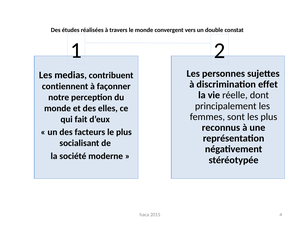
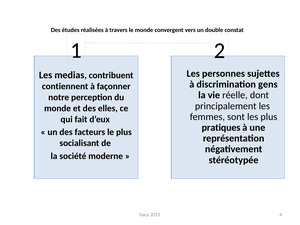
effet: effet -> gens
reconnus: reconnus -> pratiques
